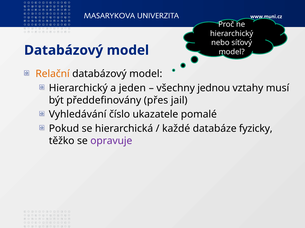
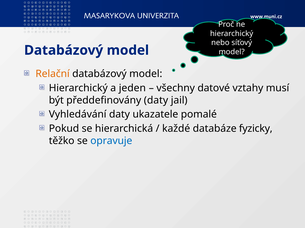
jednou: jednou -> datové
předdefinovány přes: přes -> daty
Vyhledávání číslo: číslo -> daty
opravuje colour: purple -> blue
